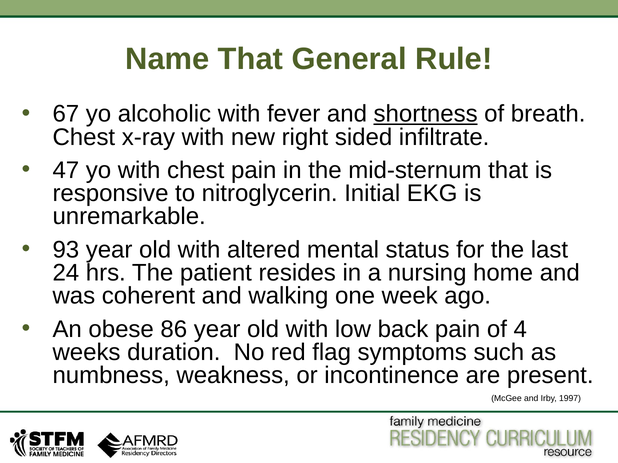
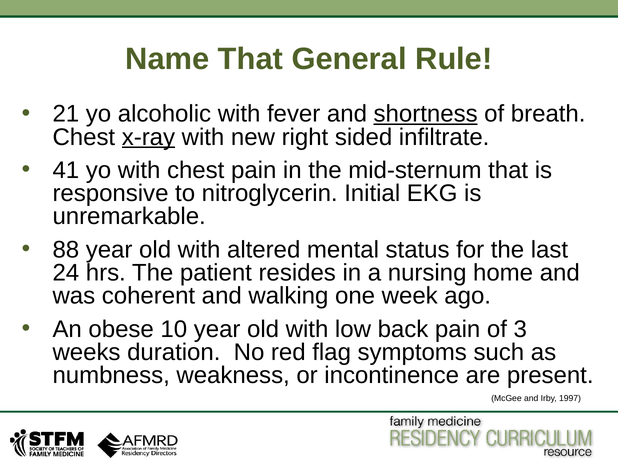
67: 67 -> 21
x-ray underline: none -> present
47: 47 -> 41
93: 93 -> 88
86: 86 -> 10
4: 4 -> 3
